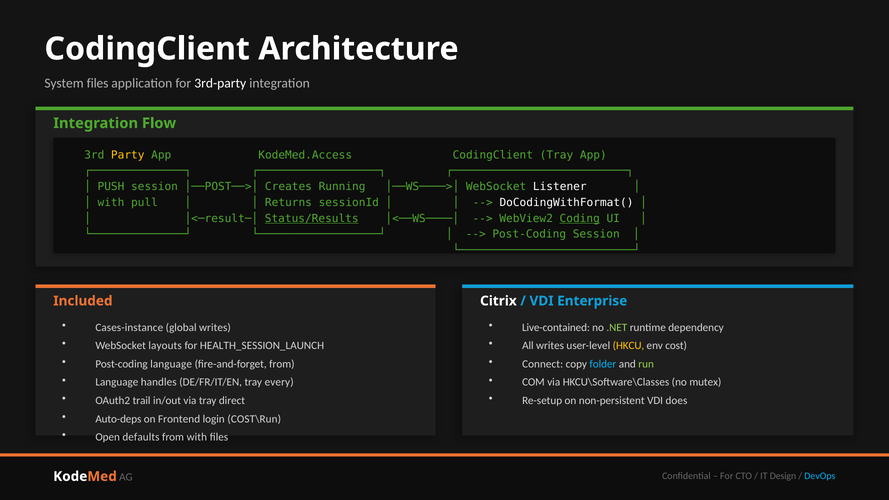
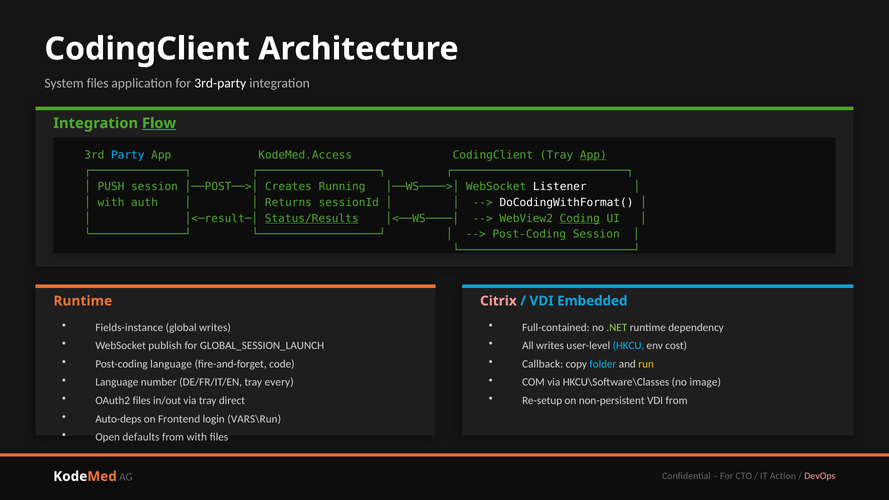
Flow underline: none -> present
Party colour: yellow -> light blue
App at (593, 155) underline: none -> present
pull: pull -> auth
Included at (83, 301): Included -> Runtime
Citrix colour: white -> pink
Enterprise: Enterprise -> Embedded
Cases-instance: Cases-instance -> Fields-instance
Live-contained: Live-contained -> Full-contained
layouts: layouts -> publish
HEALTH_SESSION_LAUNCH: HEALTH_SESSION_LAUNCH -> GLOBAL_SESSION_LAUNCH
HKCU colour: yellow -> light blue
fire-and-forget from: from -> code
Connect: Connect -> Callback
run colour: light green -> yellow
handles: handles -> number
mutex: mutex -> image
OAuth2 trail: trail -> files
VDI does: does -> from
COST\Run: COST\Run -> VARS\Run
Design: Design -> Action
DevOps colour: light blue -> pink
